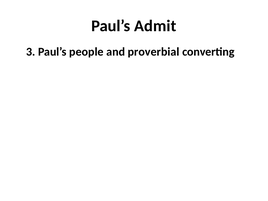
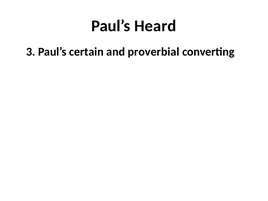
Admit: Admit -> Heard
people: people -> certain
